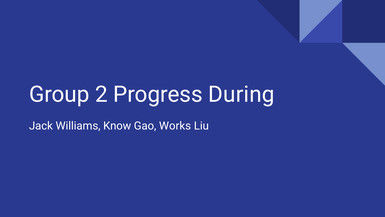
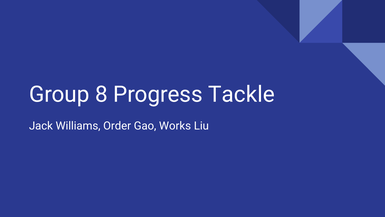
2: 2 -> 8
During: During -> Tackle
Know: Know -> Order
